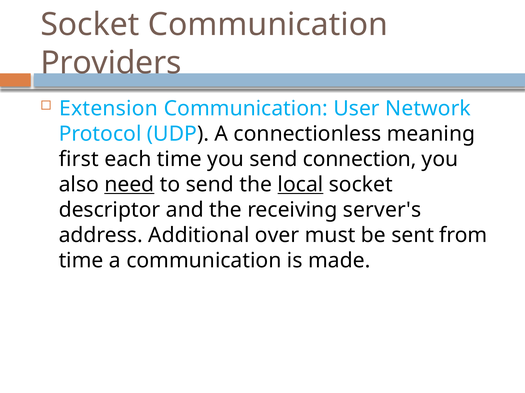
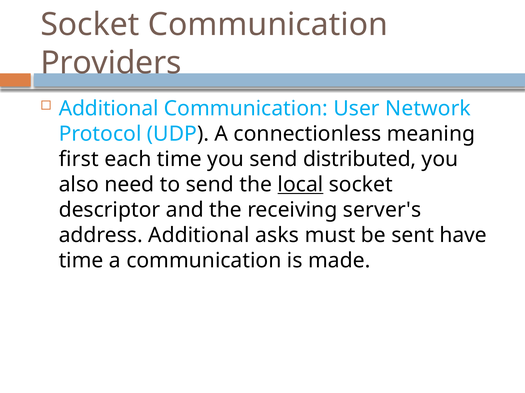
Extension at (108, 109): Extension -> Additional
connection: connection -> distributed
need underline: present -> none
over: over -> asks
from: from -> have
